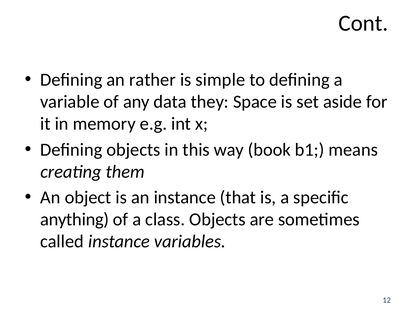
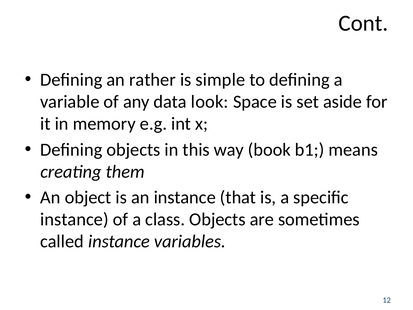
they: they -> look
anything at (75, 219): anything -> instance
